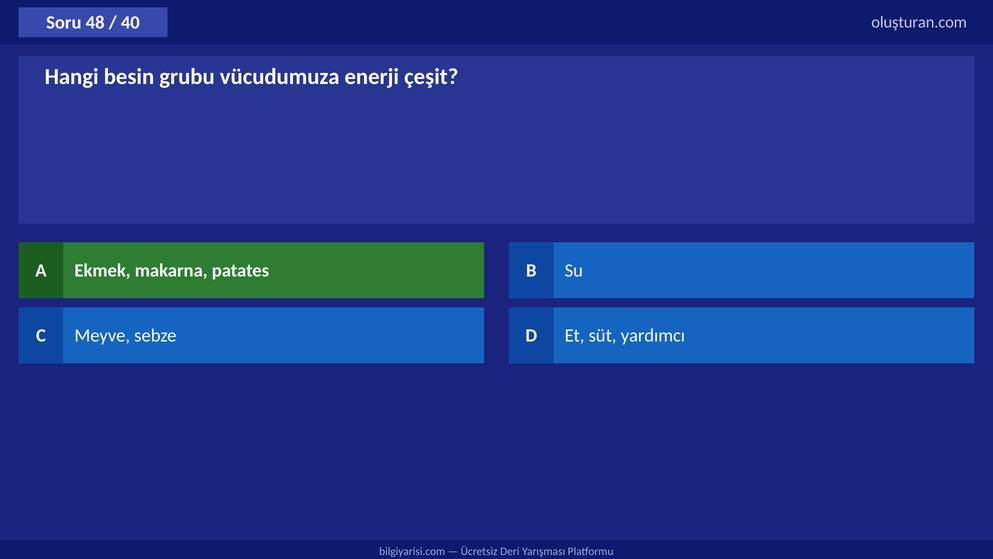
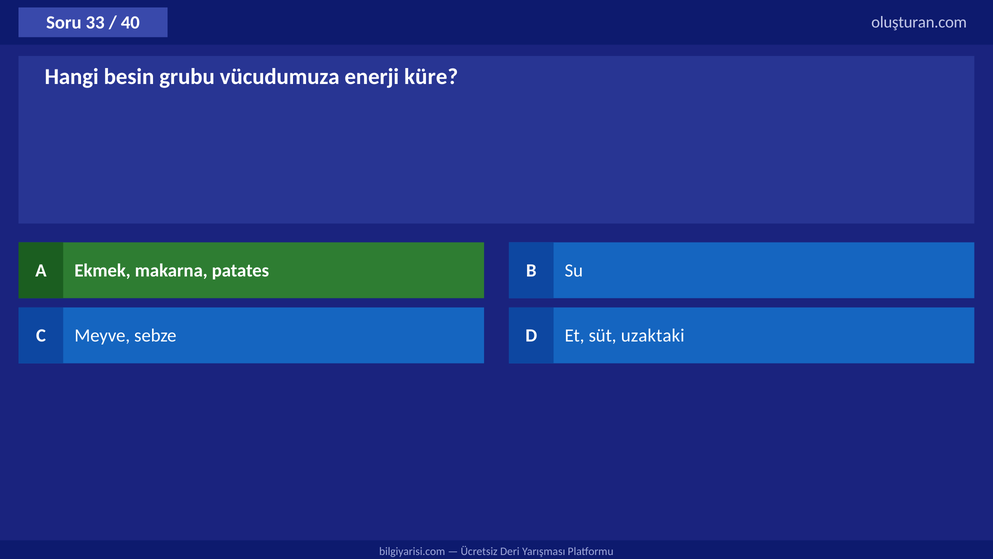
48: 48 -> 33
çeşit: çeşit -> küre
yardımcı: yardımcı -> uzaktaki
